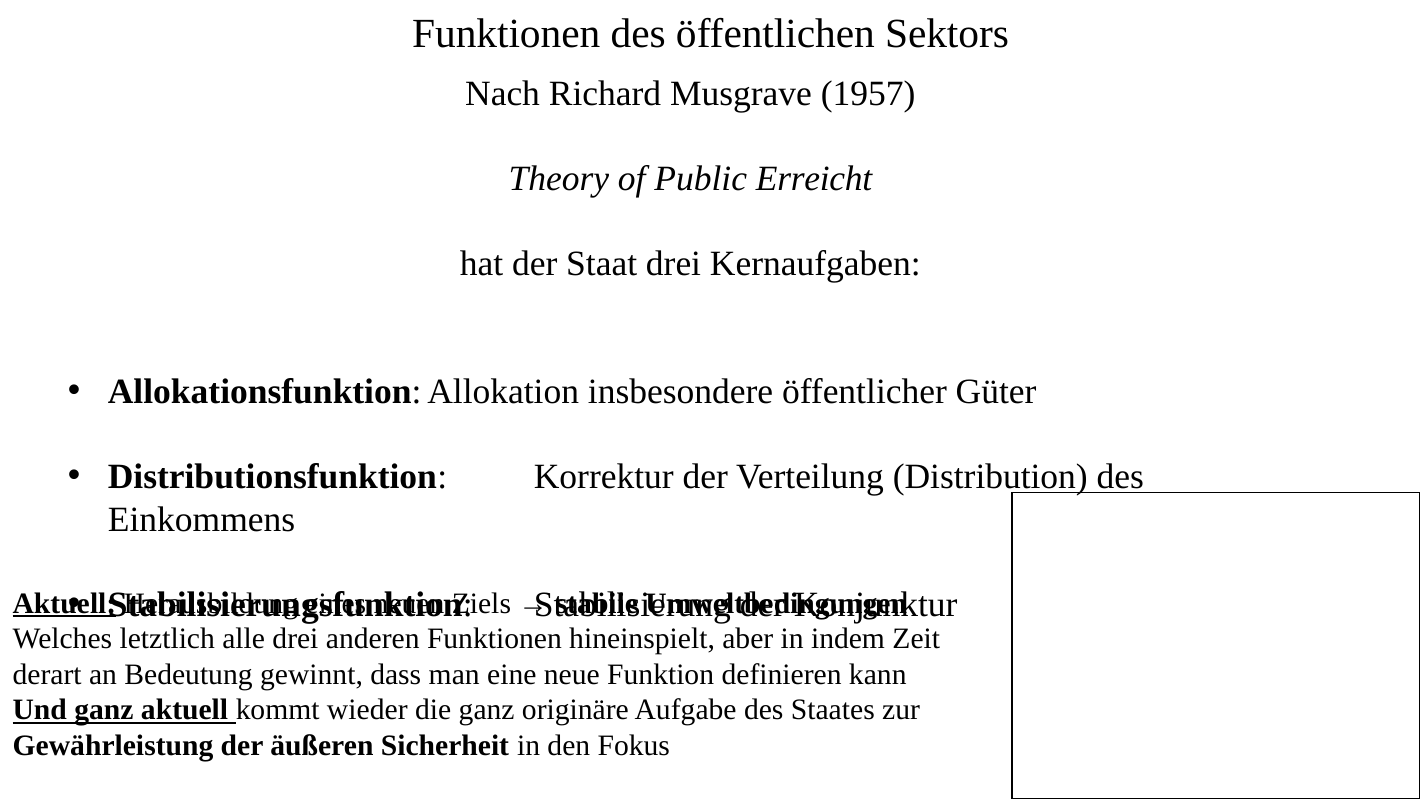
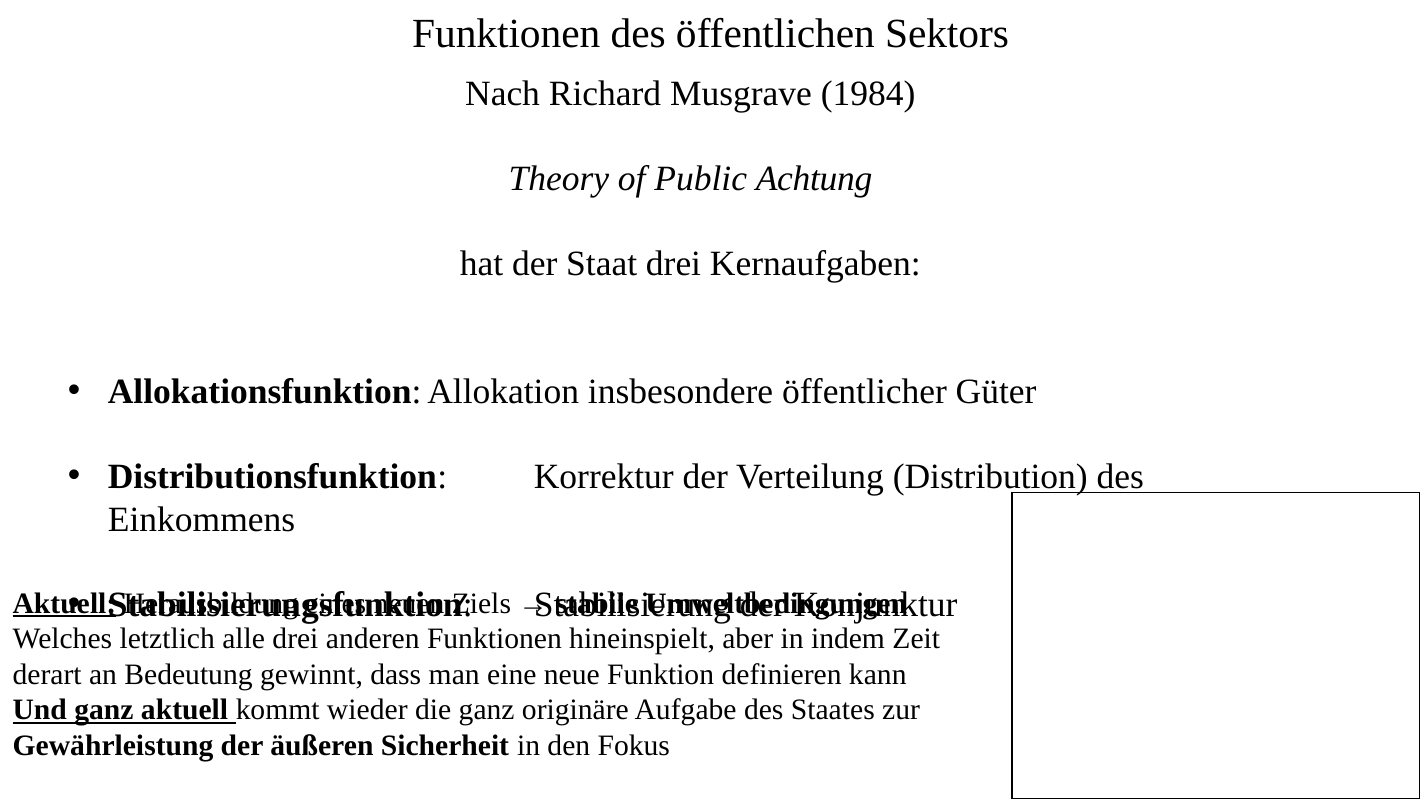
1957: 1957 -> 1984
Erreicht: Erreicht -> Achtung
